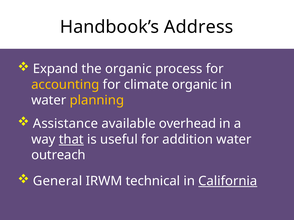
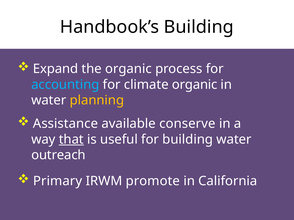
Handbook’s Address: Address -> Building
accounting colour: yellow -> light blue
overhead: overhead -> conserve
for addition: addition -> building
General: General -> Primary
technical: technical -> promote
California underline: present -> none
